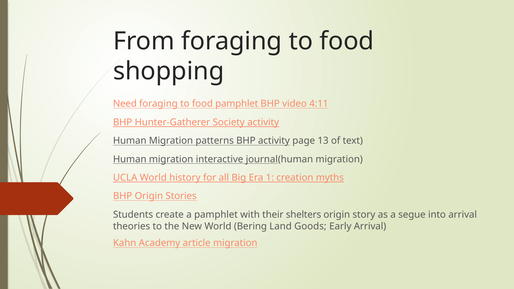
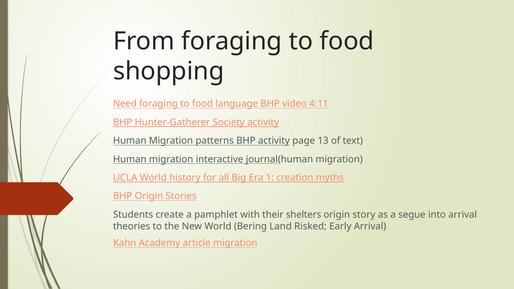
food pamphlet: pamphlet -> language
Goods: Goods -> Risked
